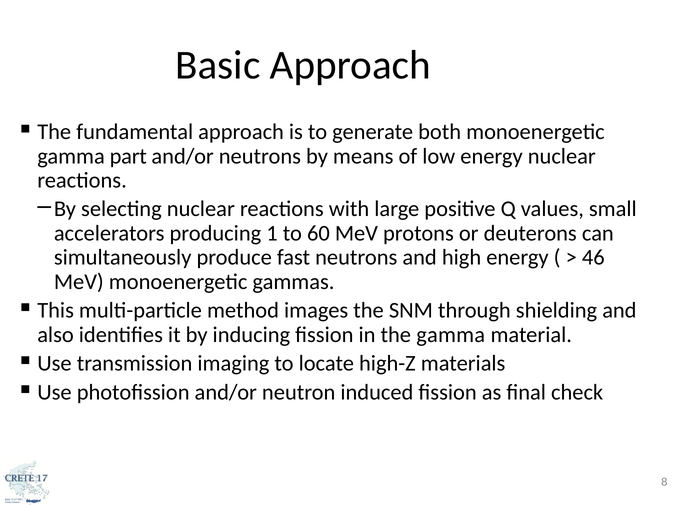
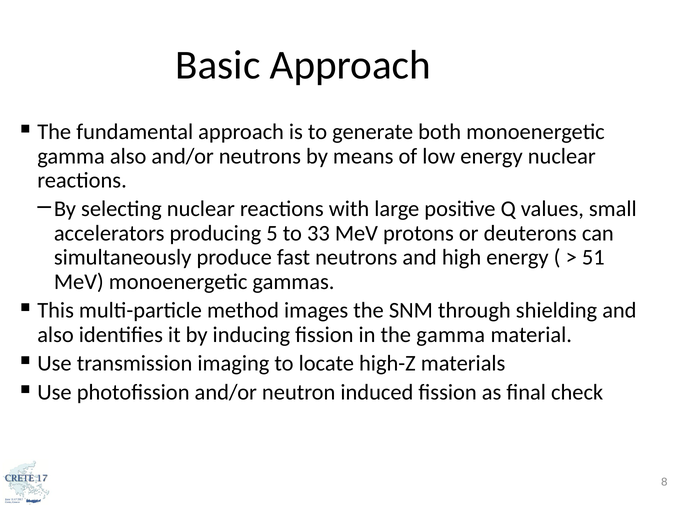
gamma part: part -> also
1: 1 -> 5
60: 60 -> 33
46: 46 -> 51
